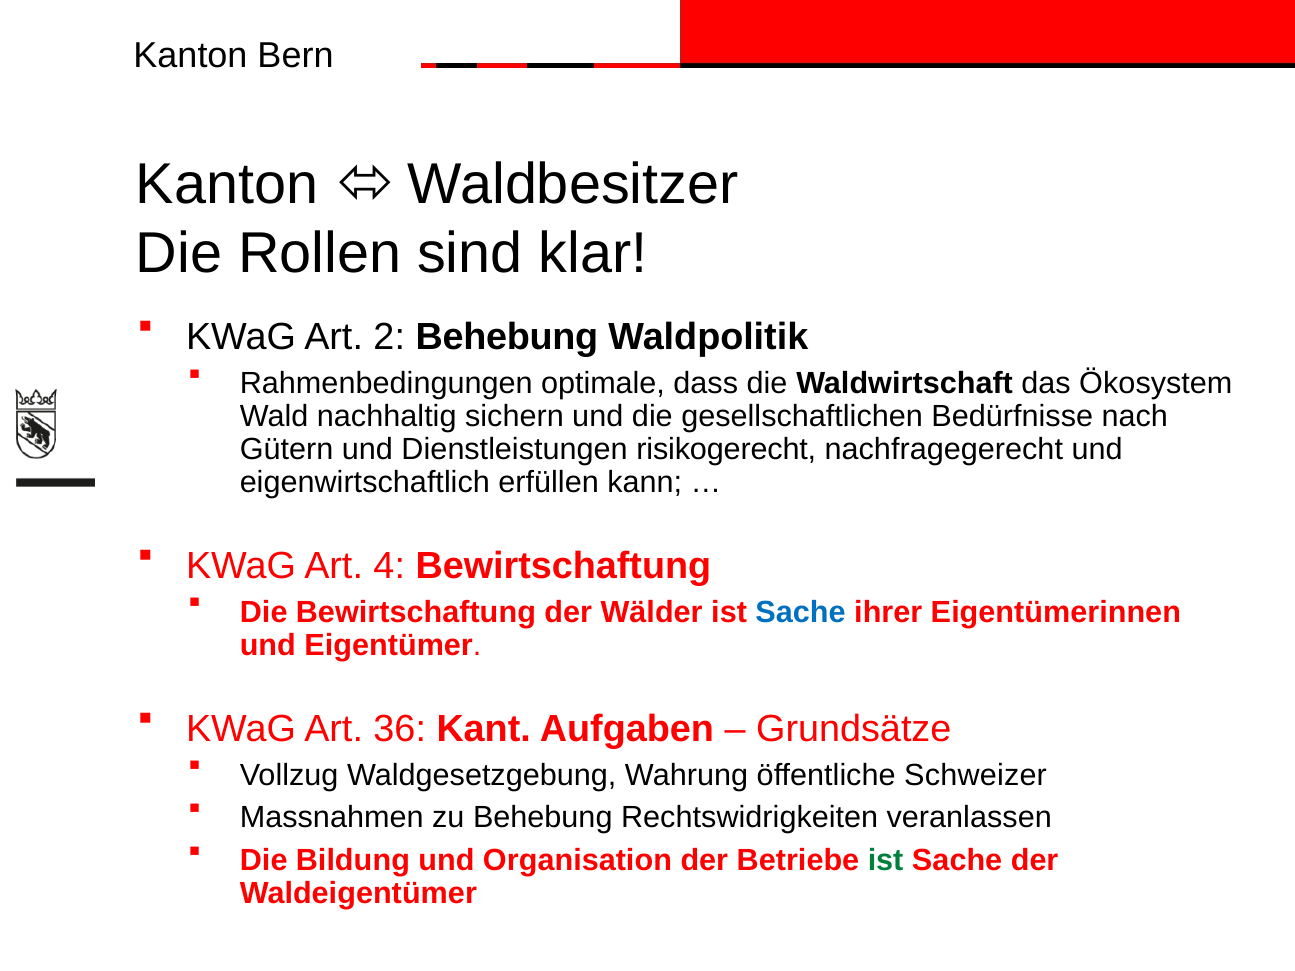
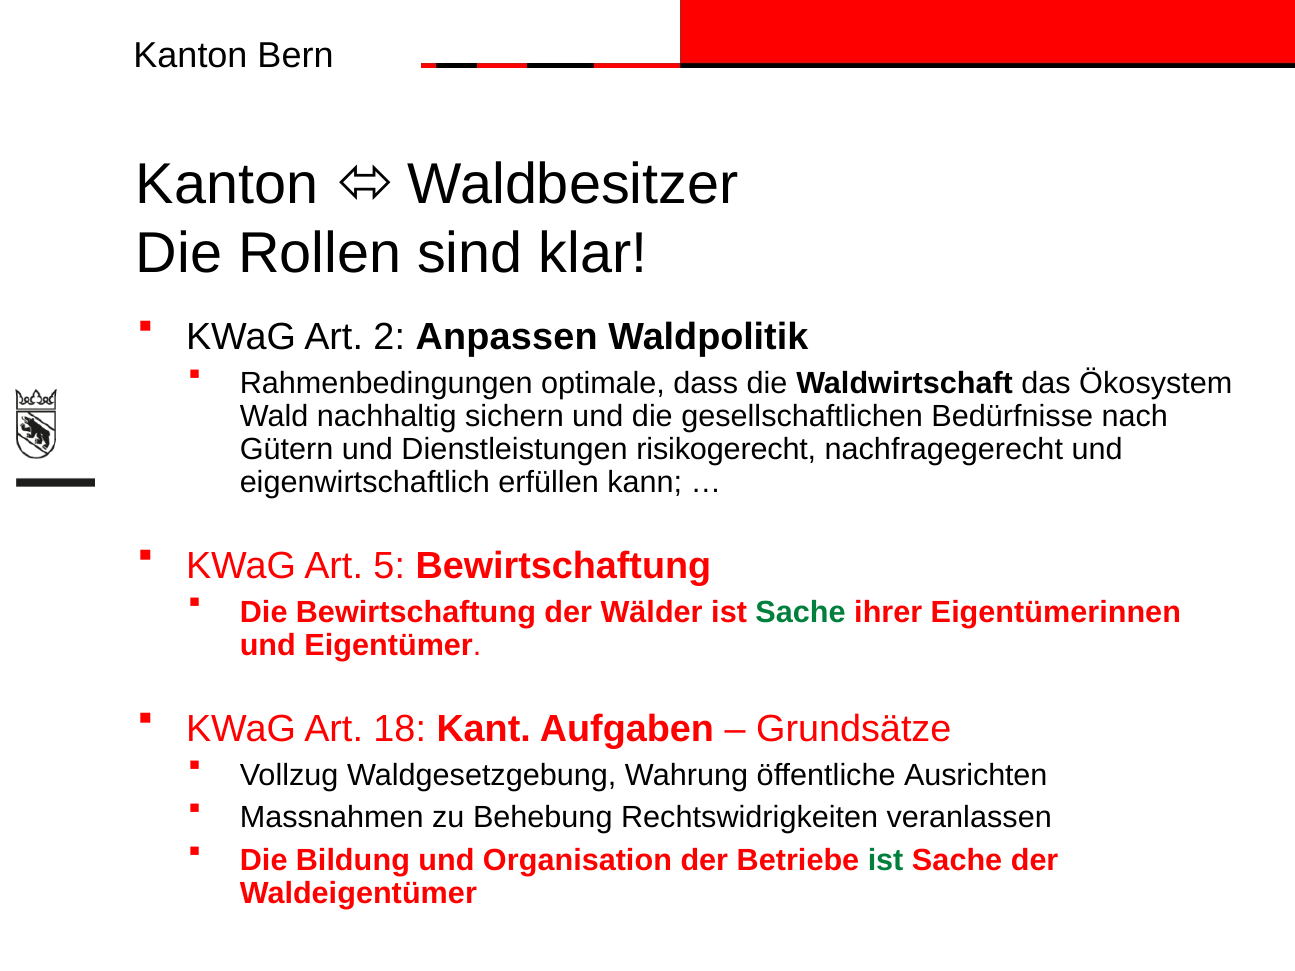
2 Behebung: Behebung -> Anpassen
4: 4 -> 5
Sache at (801, 612) colour: blue -> green
36: 36 -> 18
Schweizer: Schweizer -> Ausrichten
